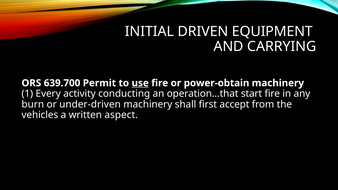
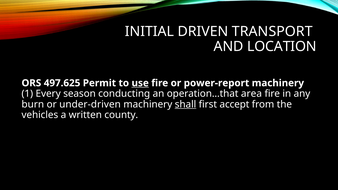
EQUIPMENT: EQUIPMENT -> TRANSPORT
CARRYING: CARRYING -> LOCATION
639.700: 639.700 -> 497.625
power-obtain: power-obtain -> power-report
activity: activity -> season
start: start -> area
shall underline: none -> present
aspect: aspect -> county
